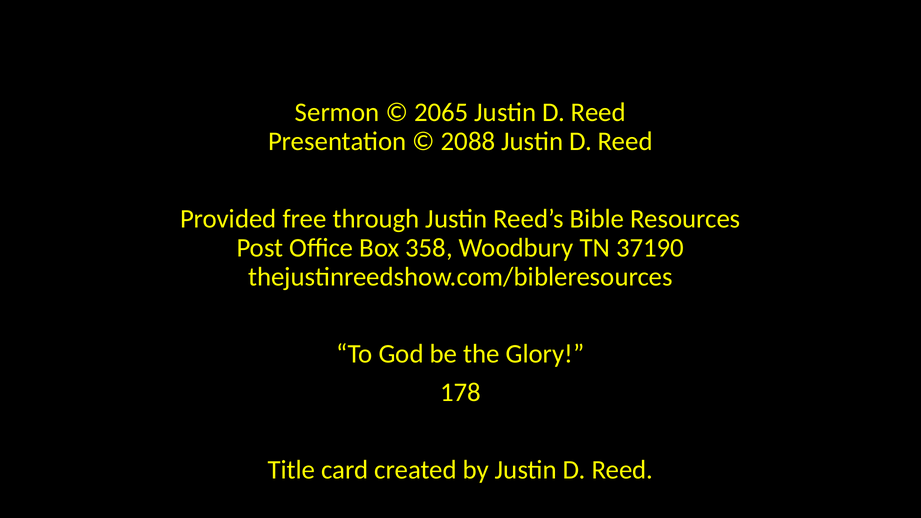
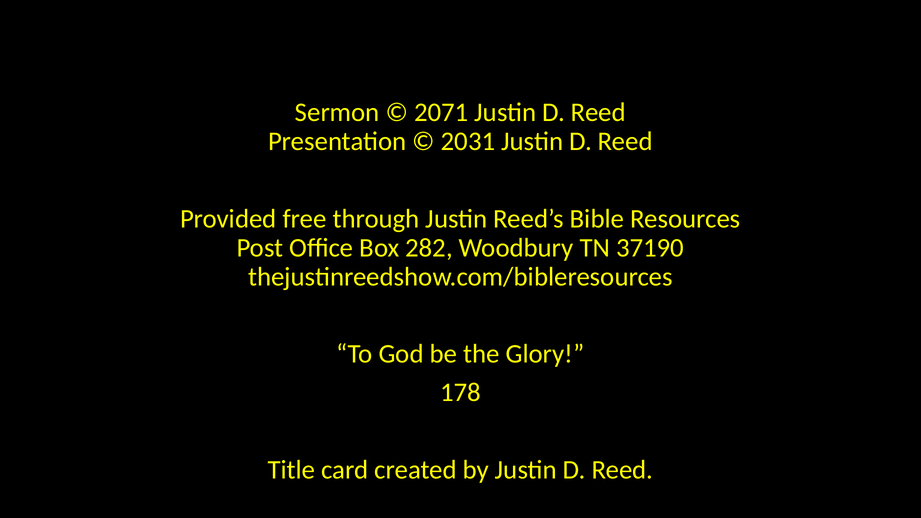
2065: 2065 -> 2071
2088: 2088 -> 2031
358: 358 -> 282
